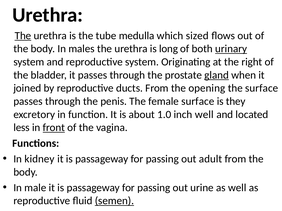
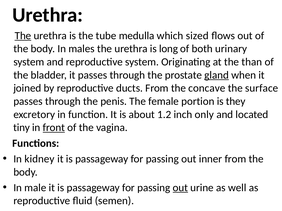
urinary underline: present -> none
right: right -> than
opening: opening -> concave
female surface: surface -> portion
1.0: 1.0 -> 1.2
inch well: well -> only
less: less -> tiny
adult: adult -> inner
out at (180, 188) underline: none -> present
semen underline: present -> none
